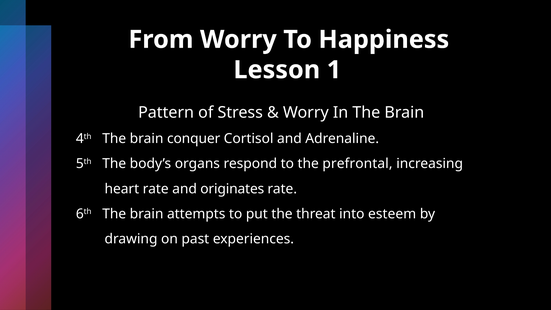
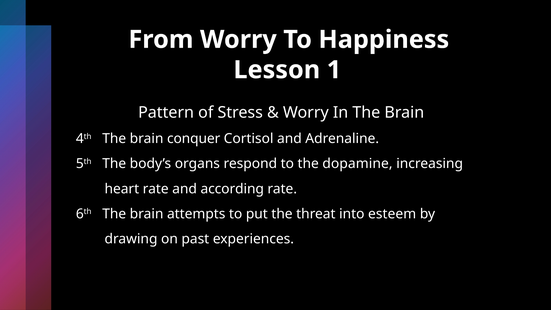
prefrontal: prefrontal -> dopamine
originates: originates -> according
